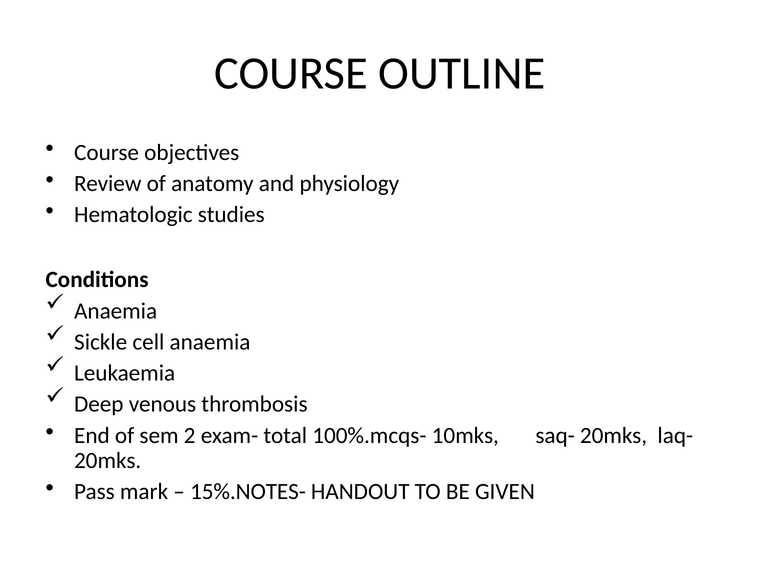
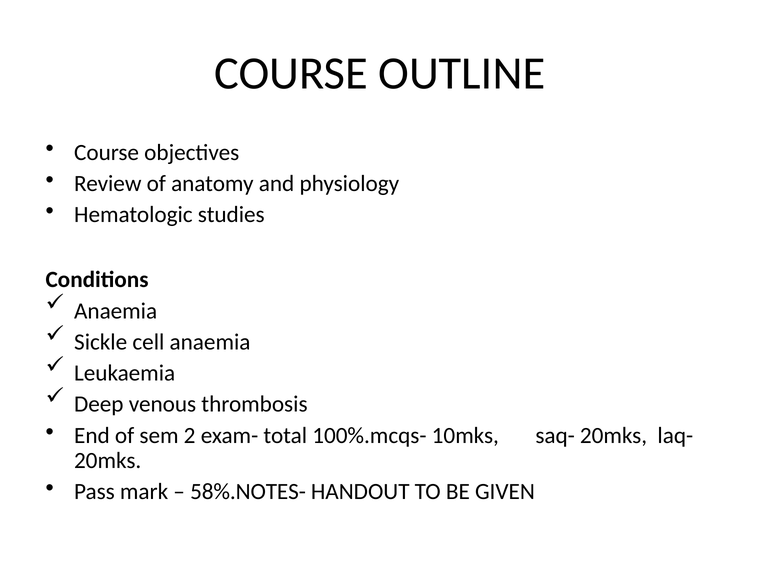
15%.NOTES-: 15%.NOTES- -> 58%.NOTES-
